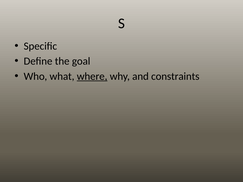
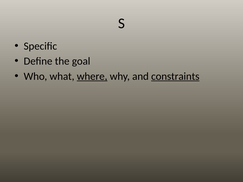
constraints underline: none -> present
